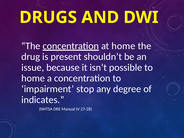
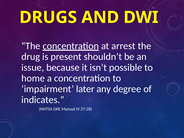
at home: home -> arrest
stop: stop -> later
